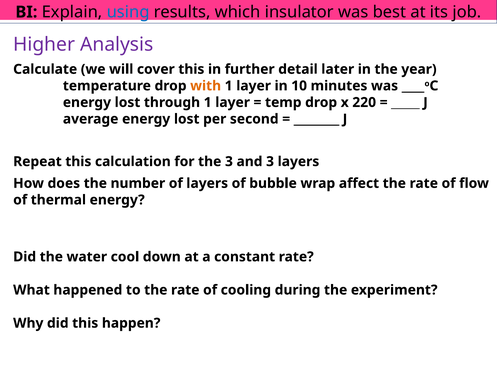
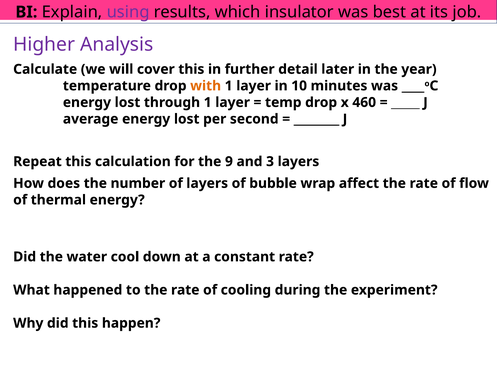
using colour: blue -> purple
220: 220 -> 460
the 3: 3 -> 9
